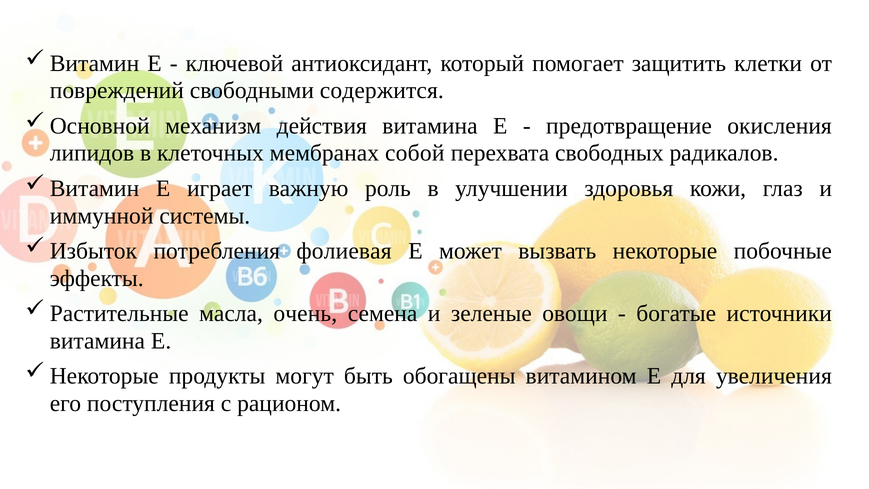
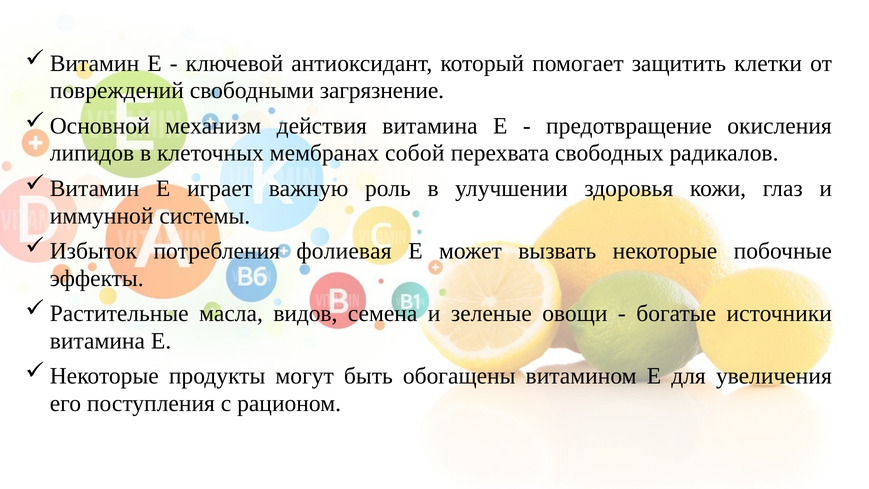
содержится: содержится -> загрязнение
очень: очень -> видов
